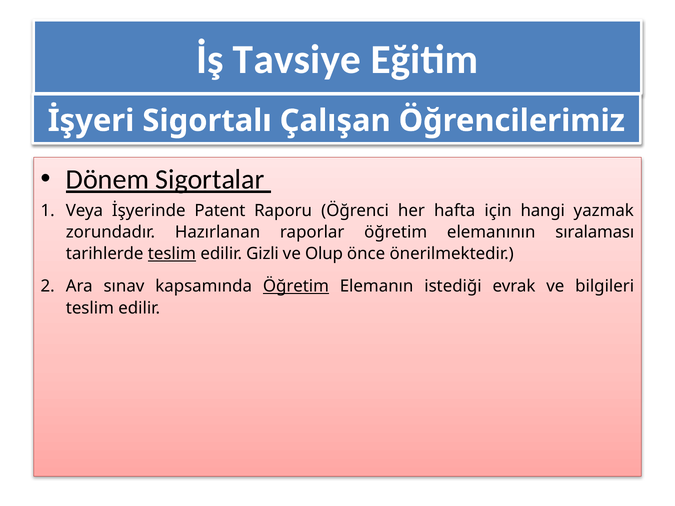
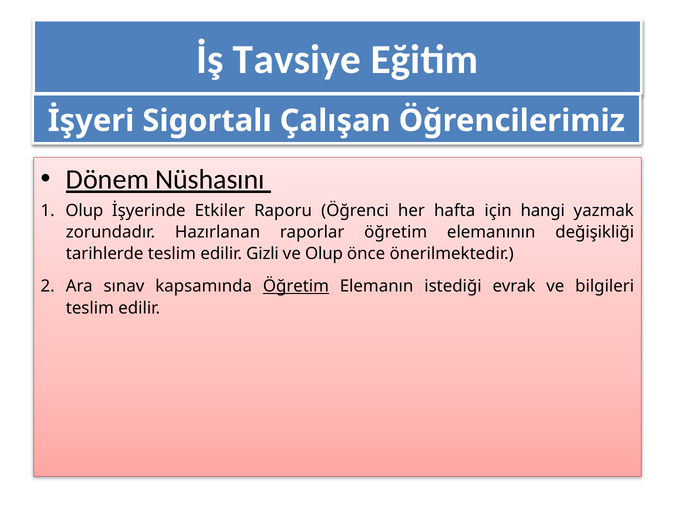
Sigortalar: Sigortalar -> Nüshasını
Veya at (84, 211): Veya -> Olup
Patent: Patent -> Etkiler
sıralaması: sıralaması -> değişikliği
teslim at (172, 254) underline: present -> none
